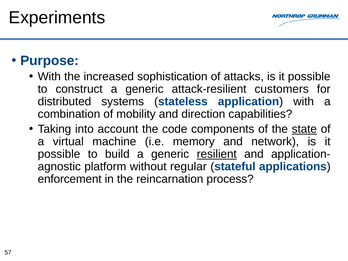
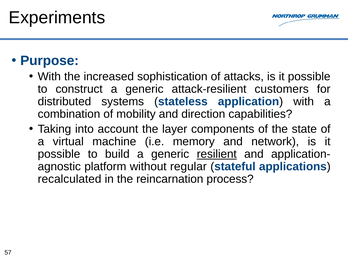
code: code -> layer
state underline: present -> none
enforcement: enforcement -> recalculated
